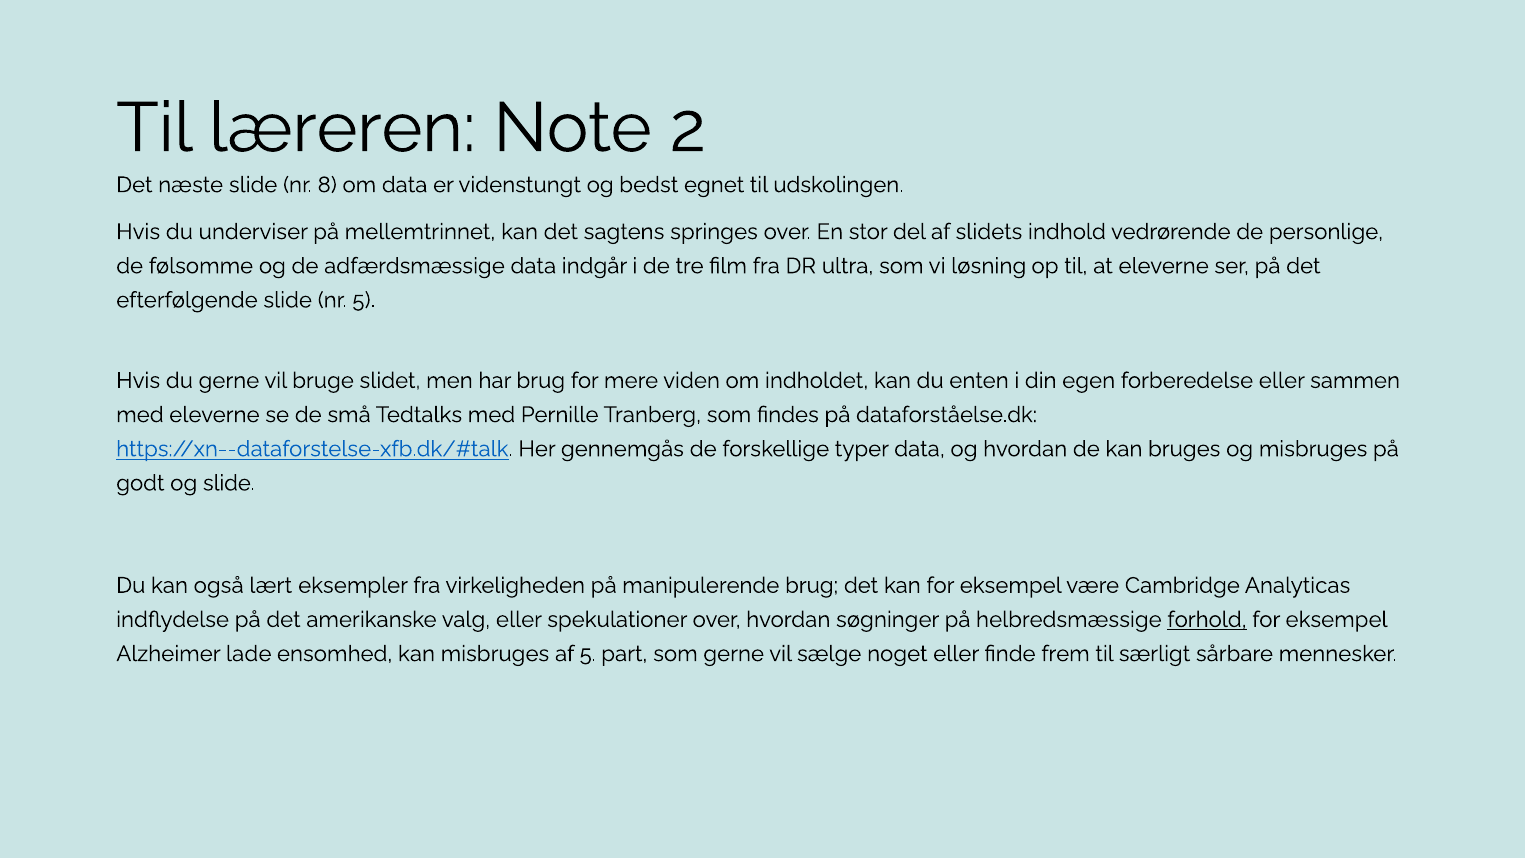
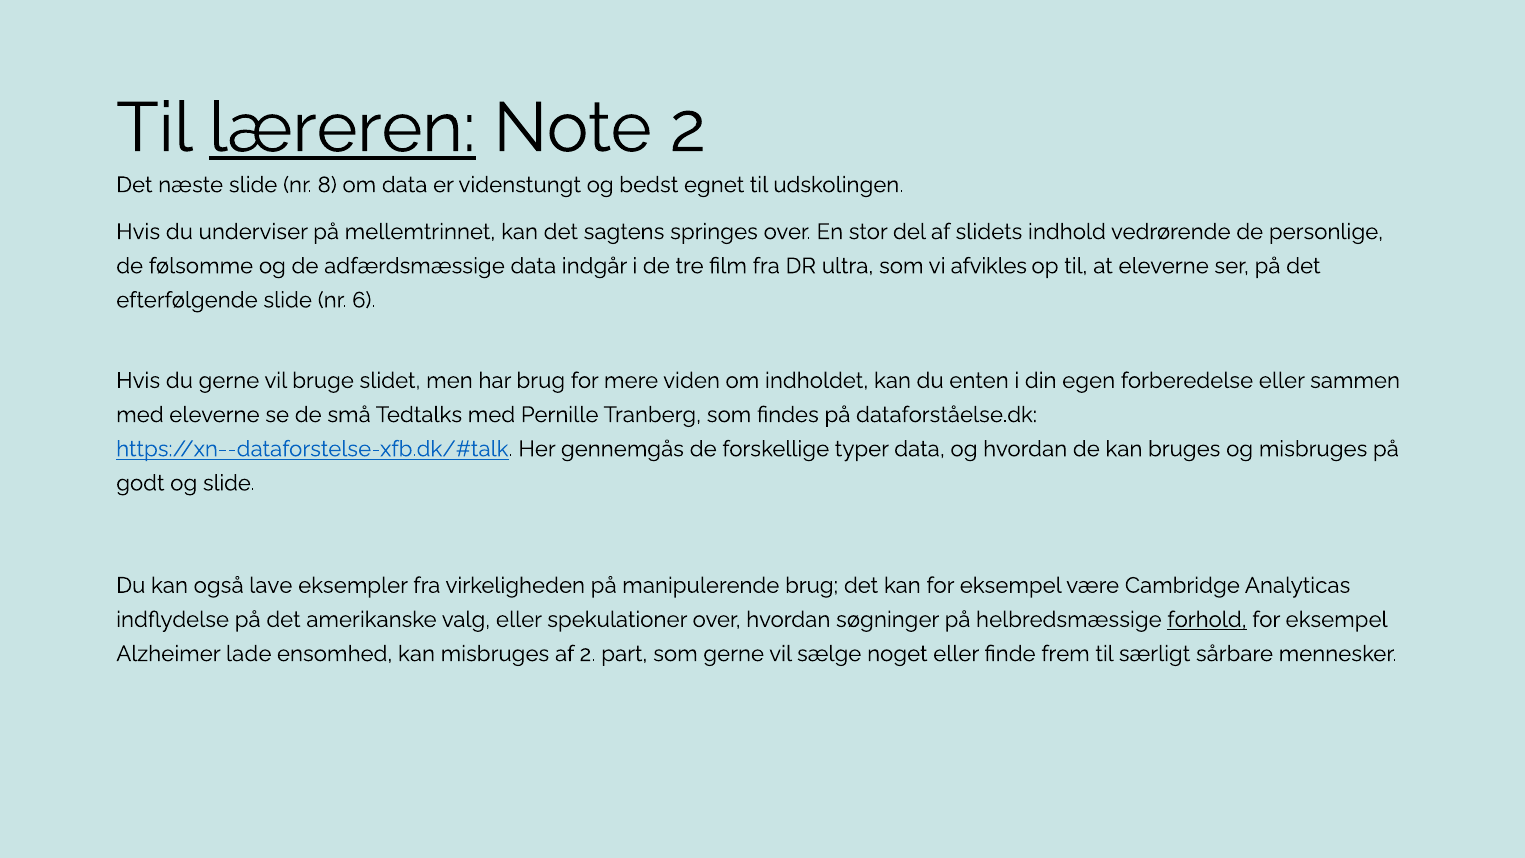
læreren underline: none -> present
løsning: løsning -> afvikles
nr 5: 5 -> 6
lært: lært -> lave
af 5: 5 -> 2
